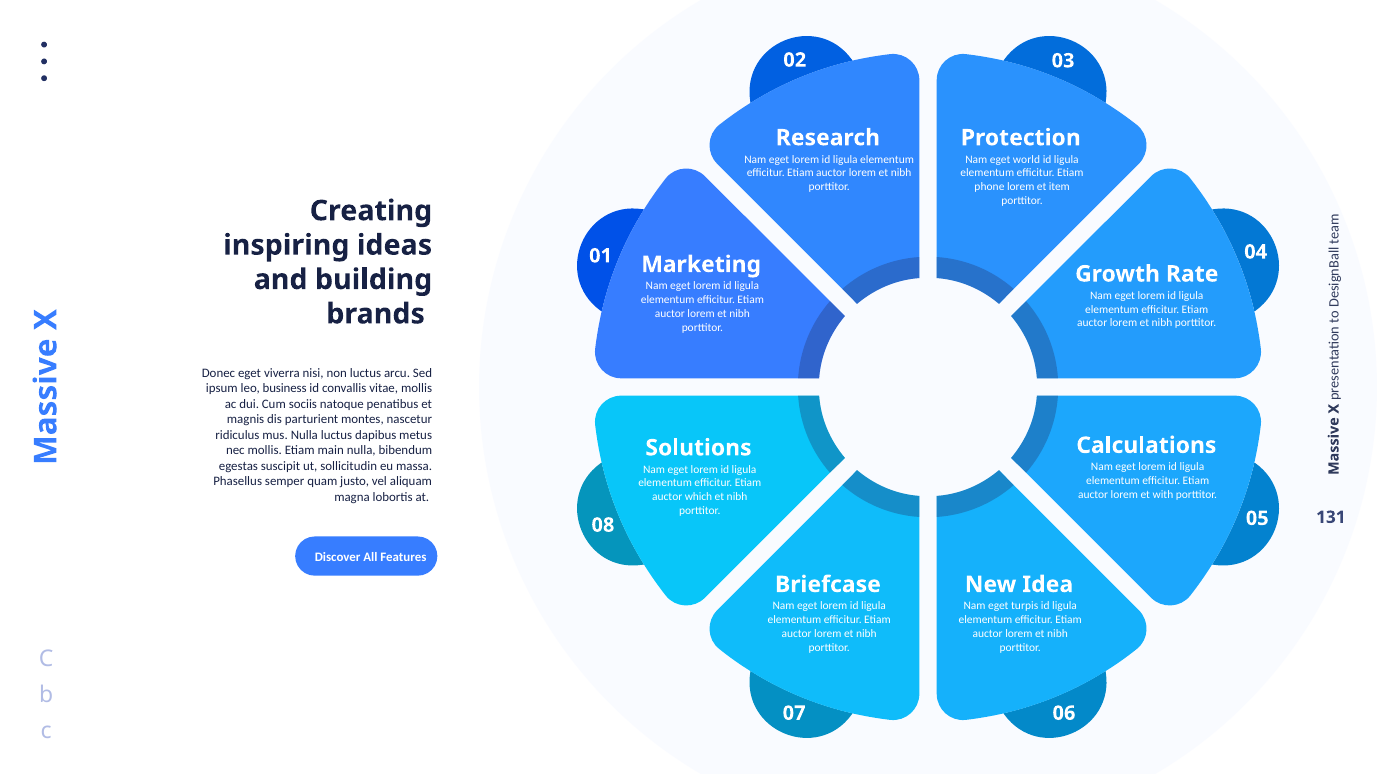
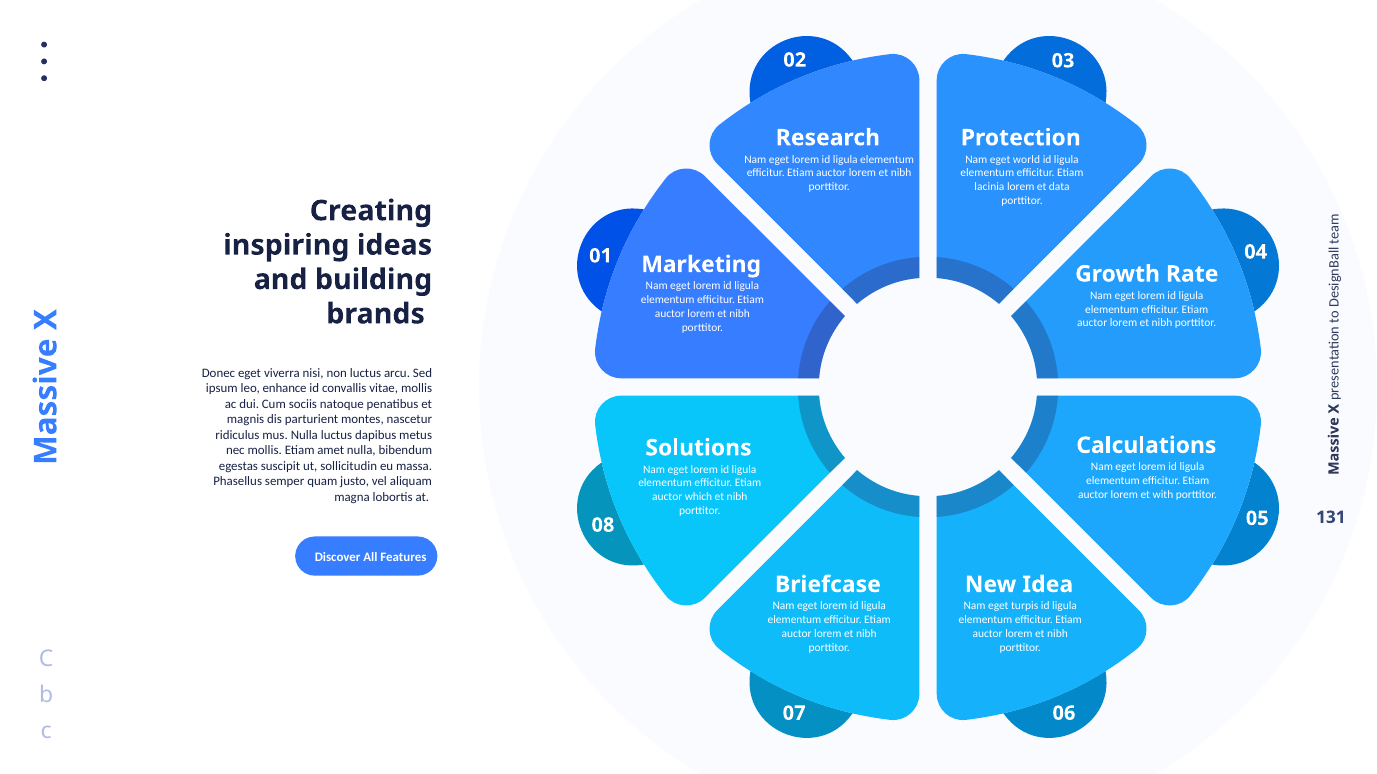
phone: phone -> lacinia
item: item -> data
business: business -> enhance
main: main -> amet
